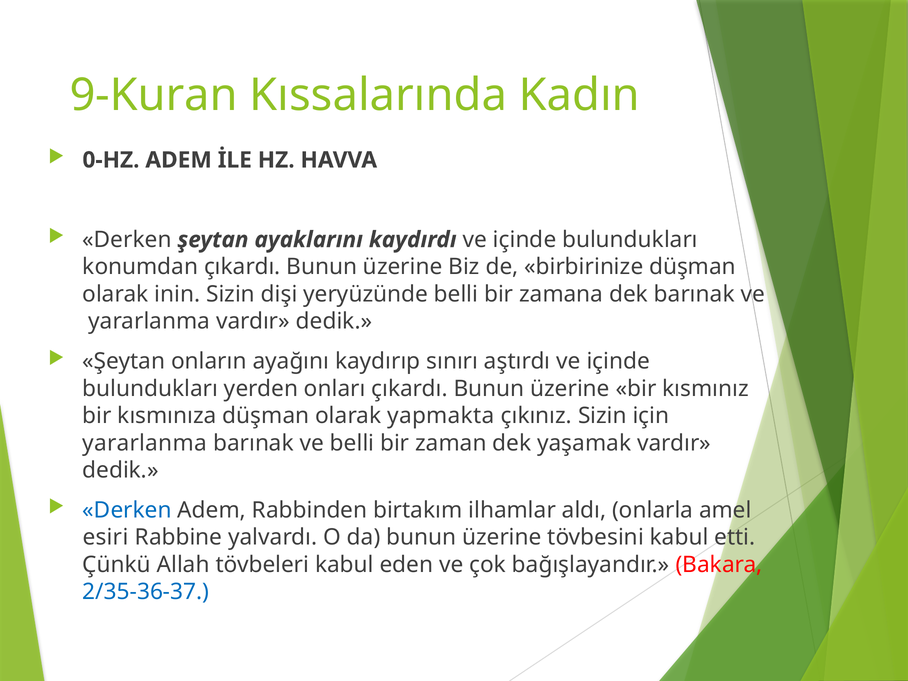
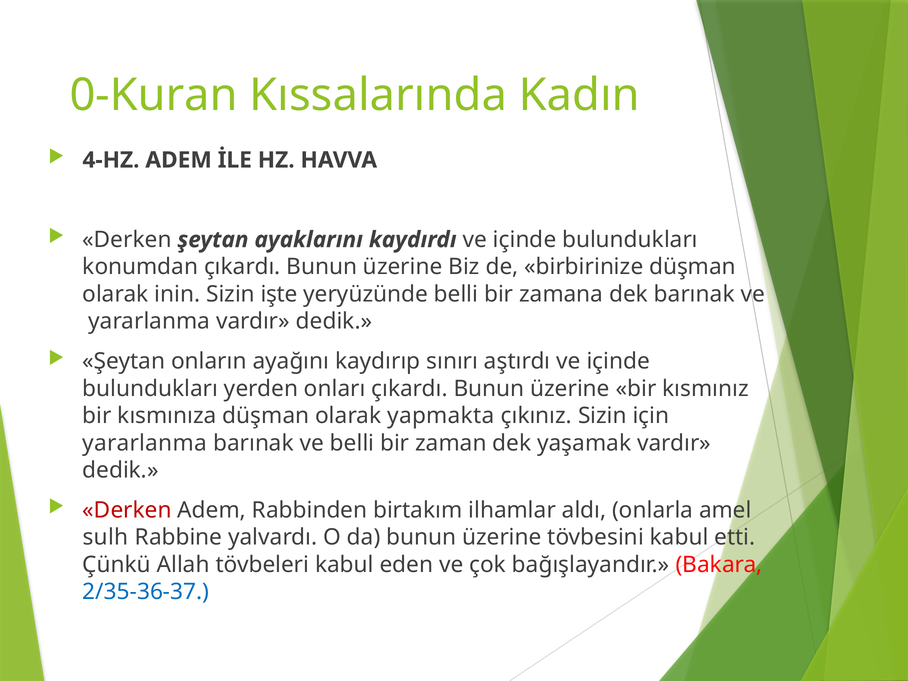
9-Kuran: 9-Kuran -> 0-Kuran
0-HZ: 0-HZ -> 4-HZ
dişi: dişi -> işte
Derken at (127, 510) colour: blue -> red
esiri: esiri -> sulh
